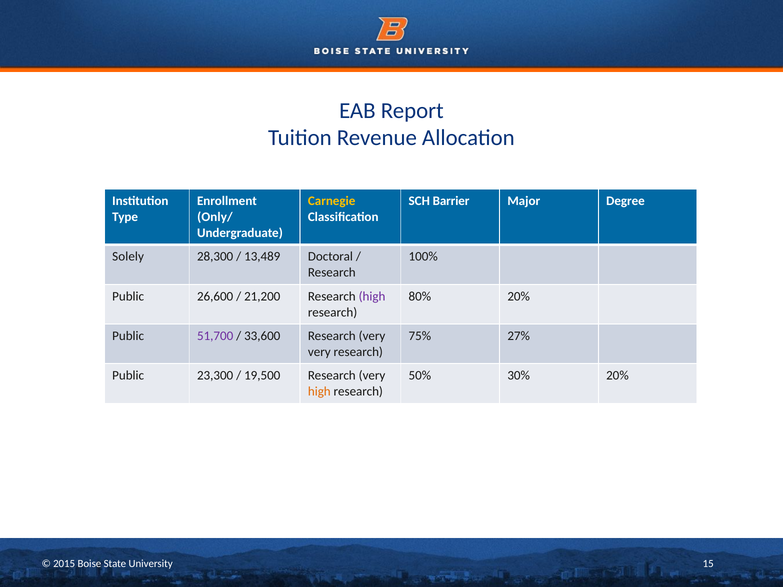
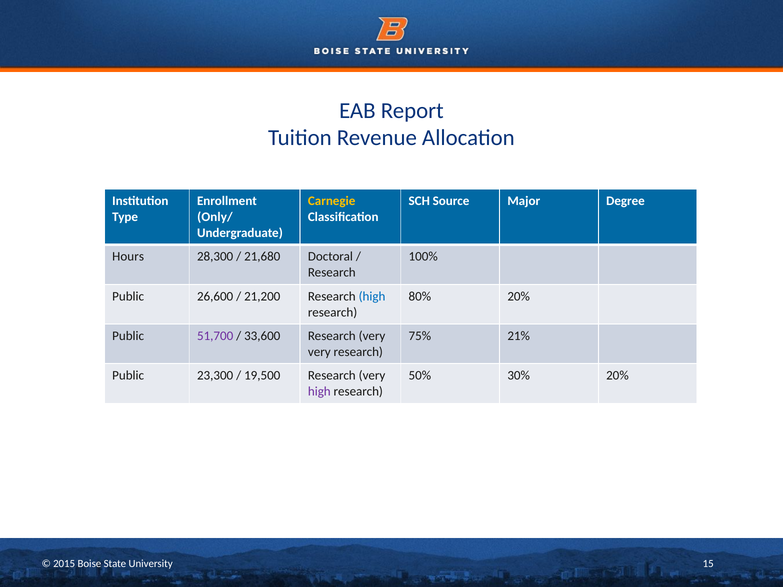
Barrier: Barrier -> Source
Solely: Solely -> Hours
13,489: 13,489 -> 21,680
high at (372, 296) colour: purple -> blue
27%: 27% -> 21%
high at (319, 392) colour: orange -> purple
